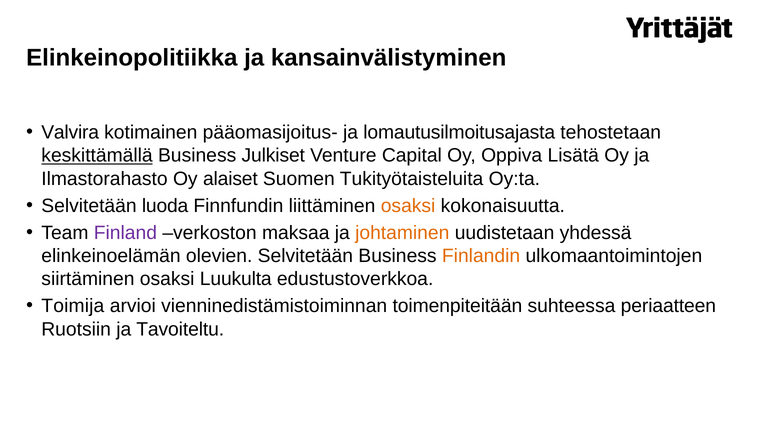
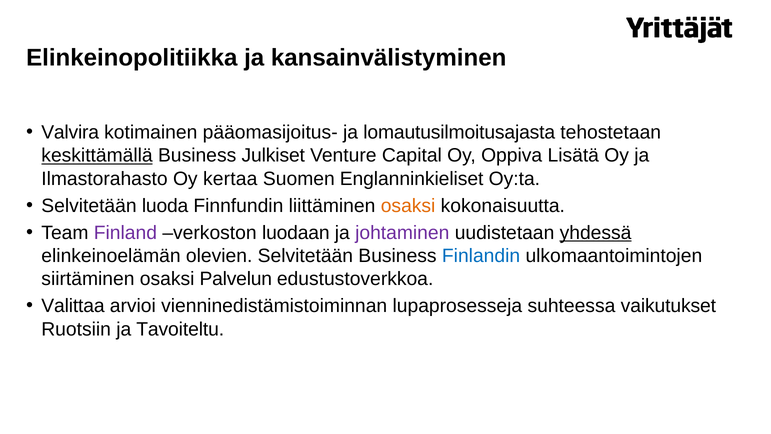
alaiset: alaiset -> kertaa
Tukityötaisteluita: Tukityötaisteluita -> Englanninkieliset
maksaa: maksaa -> luodaan
johtaminen colour: orange -> purple
yhdessä underline: none -> present
Finlandin colour: orange -> blue
Luukulta: Luukulta -> Palvelun
Toimija: Toimija -> Valittaa
toimenpiteitään: toimenpiteitään -> lupaprosesseja
periaatteen: periaatteen -> vaikutukset
